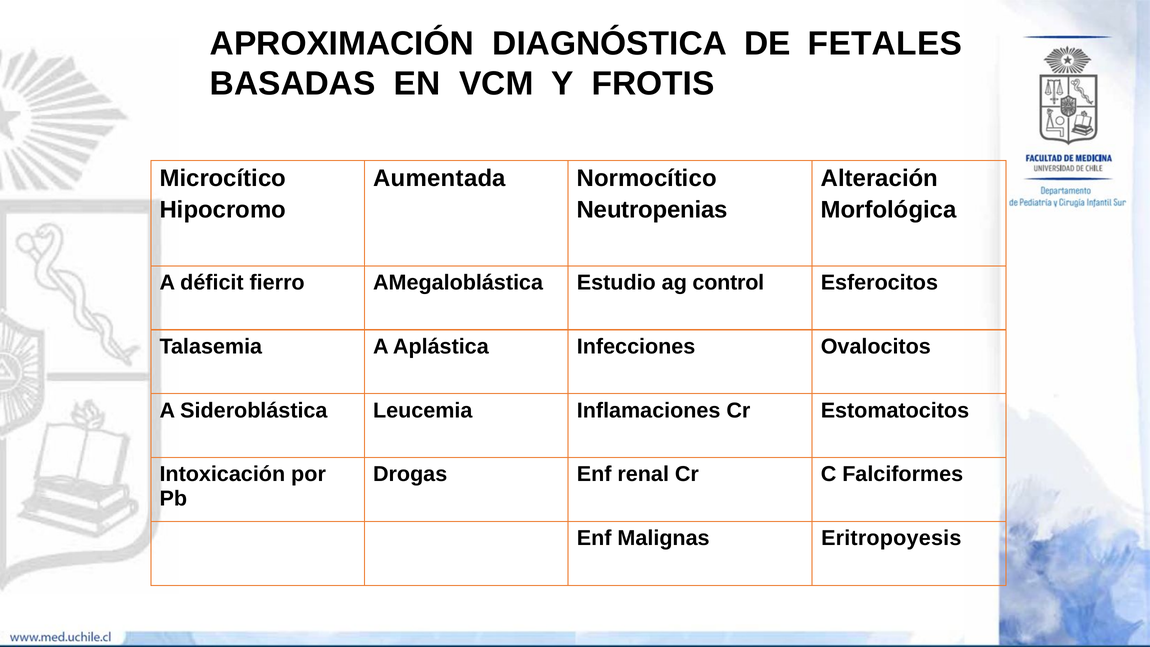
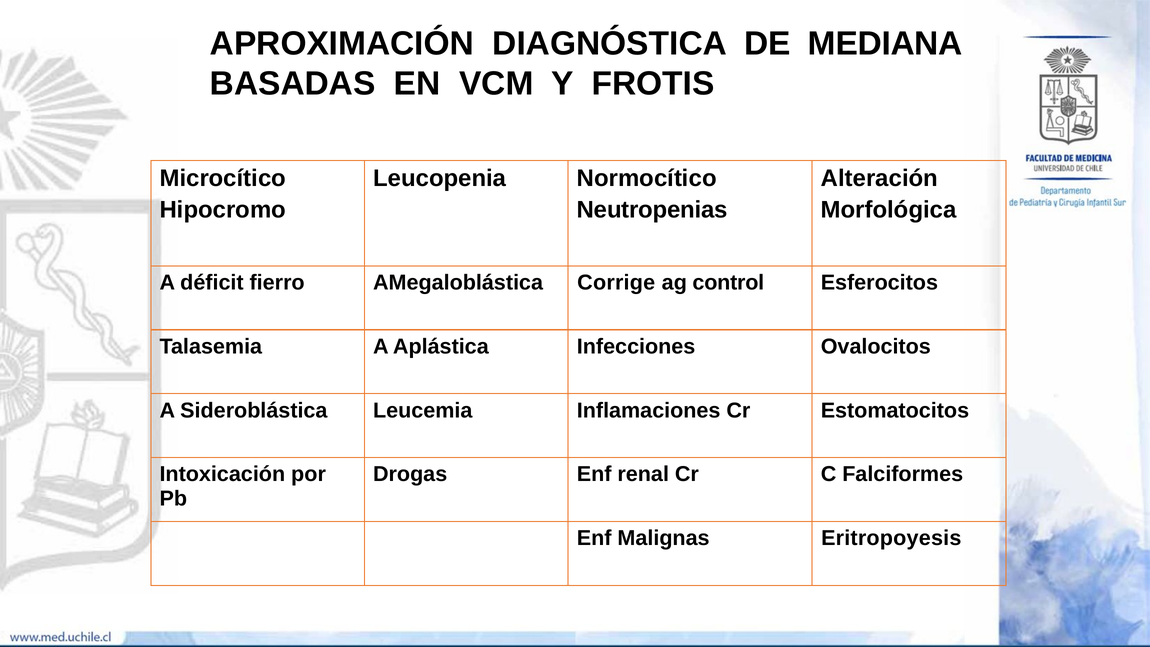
FETALES: FETALES -> MEDIANA
Aumentada: Aumentada -> Leucopenia
Estudio: Estudio -> Corrige
